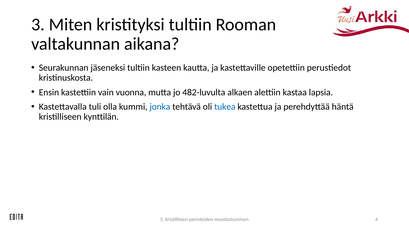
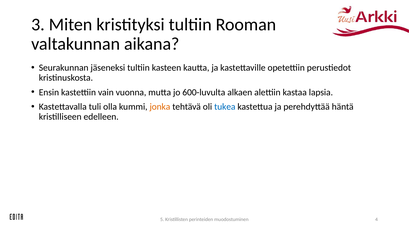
482-luvulta: 482-luvulta -> 600-luvulta
jonka colour: blue -> orange
kynttilän: kynttilän -> edelleen
